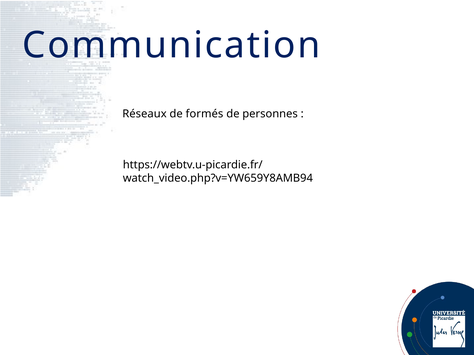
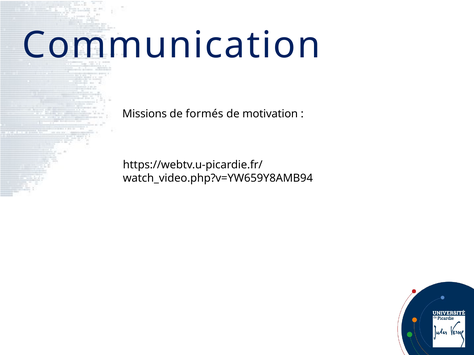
Réseaux: Réseaux -> Missions
personnes: personnes -> motivation
